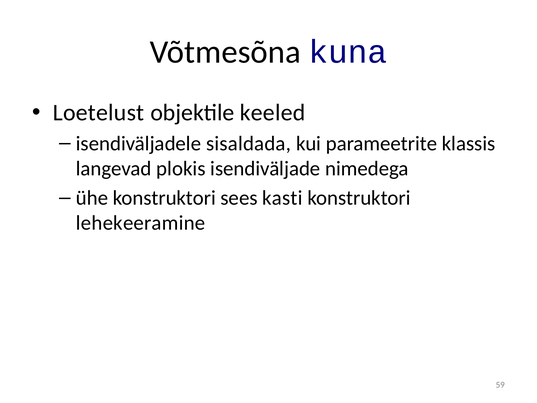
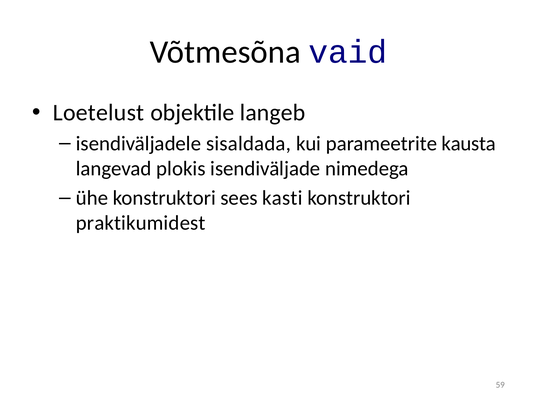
kuna: kuna -> vaid
keeled: keeled -> langeb
klassis: klassis -> kausta
lehekeeramine: lehekeeramine -> praktikumidest
